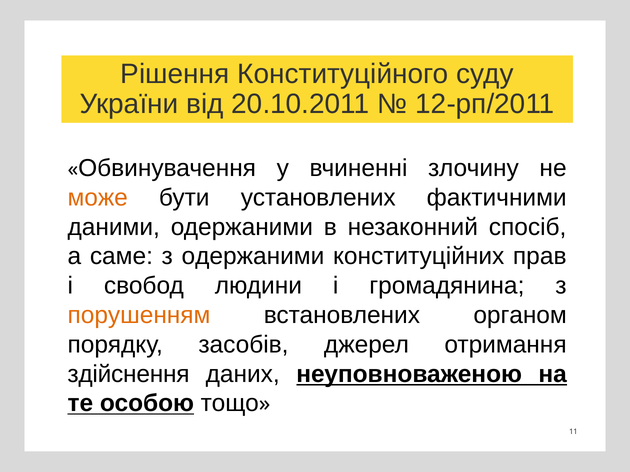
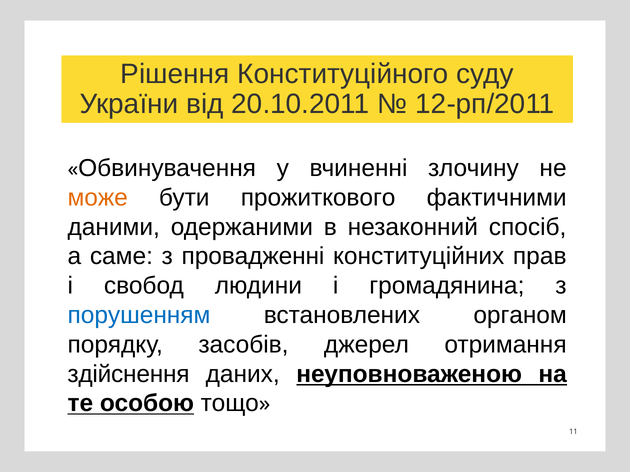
установлених: установлених -> прожиткового
з одержаними: одержаними -> провадженні
порушенням colour: orange -> blue
